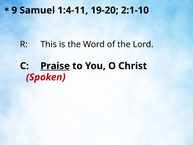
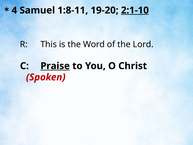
9: 9 -> 4
1:4-11: 1:4-11 -> 1:8-11
2:1-10 underline: none -> present
